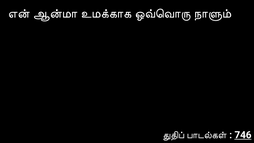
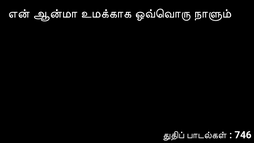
746 underline: present -> none
